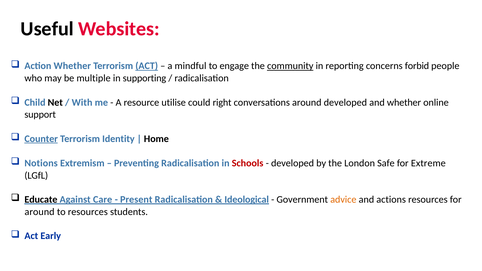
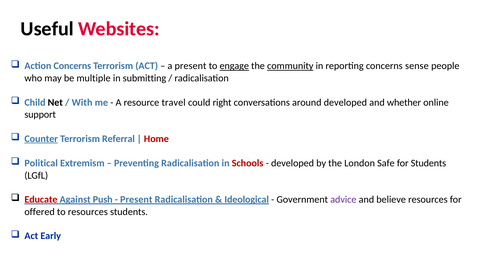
Action Whether: Whether -> Concerns
ACT at (147, 66) underline: present -> none
a mindful: mindful -> present
engage underline: none -> present
forbid: forbid -> sense
supporting: supporting -> submitting
utilise: utilise -> travel
Identity: Identity -> Referral
Home colour: black -> red
Notions: Notions -> Political
for Extreme: Extreme -> Students
Educate colour: black -> red
Care: Care -> Push
advice colour: orange -> purple
actions: actions -> believe
around at (40, 212): around -> offered
